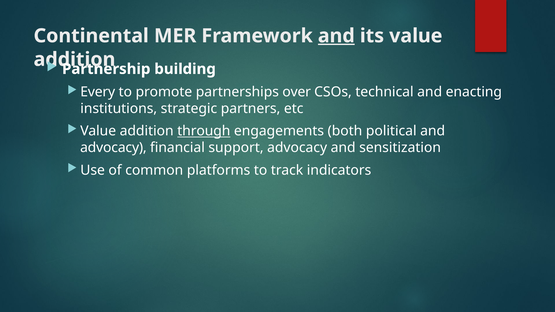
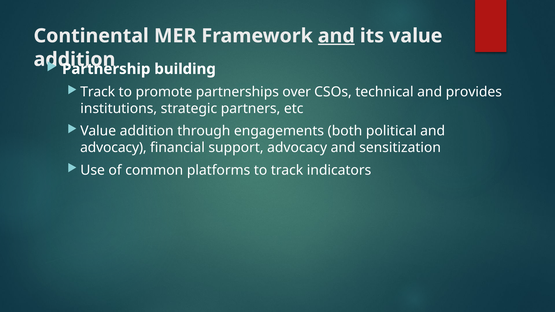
Every at (98, 92): Every -> Track
enacting: enacting -> provides
through underline: present -> none
